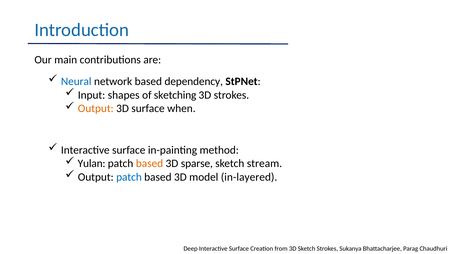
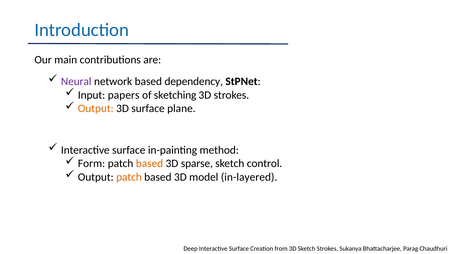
Neural colour: blue -> purple
shapes: shapes -> papers
when: when -> plane
Yulan: Yulan -> Form
stream: stream -> control
patch at (129, 177) colour: blue -> orange
